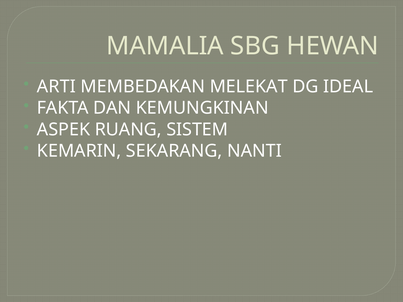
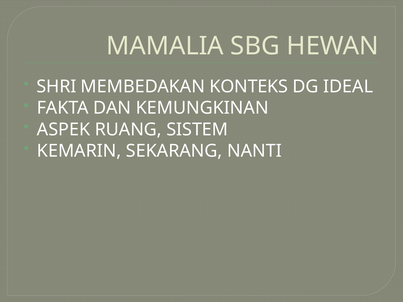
ARTI: ARTI -> SHRI
MELEKAT: MELEKAT -> KONTEKS
